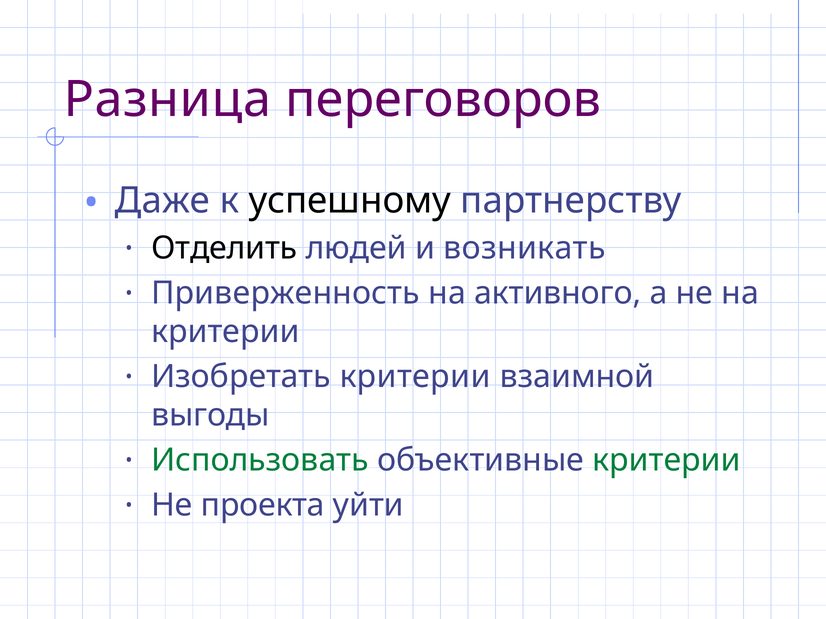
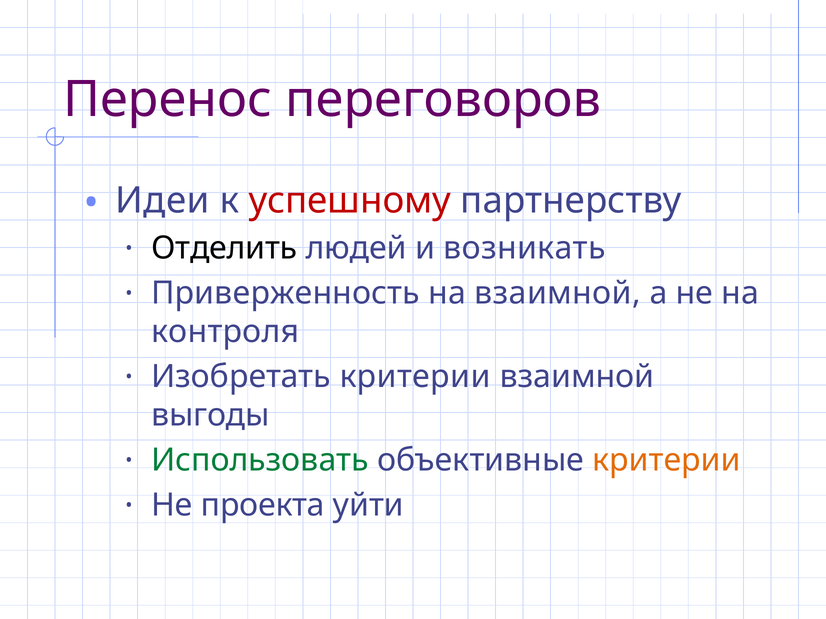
Разница: Разница -> Перенос
Даже: Даже -> Идеи
успешному colour: black -> red
на активного: активного -> взаимной
критерии at (225, 332): критерии -> контроля
критерии at (667, 460) colour: green -> orange
